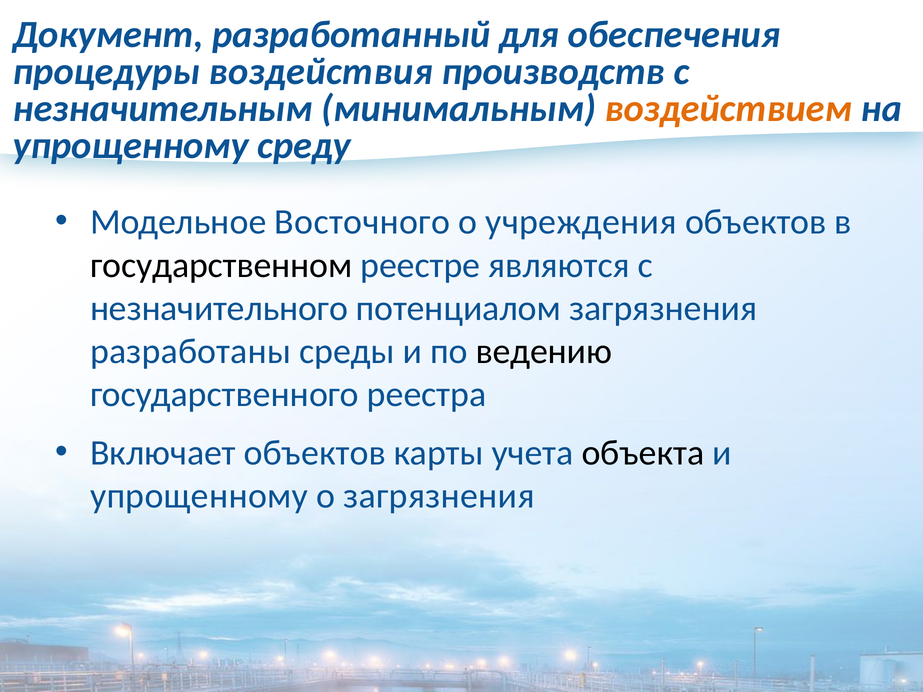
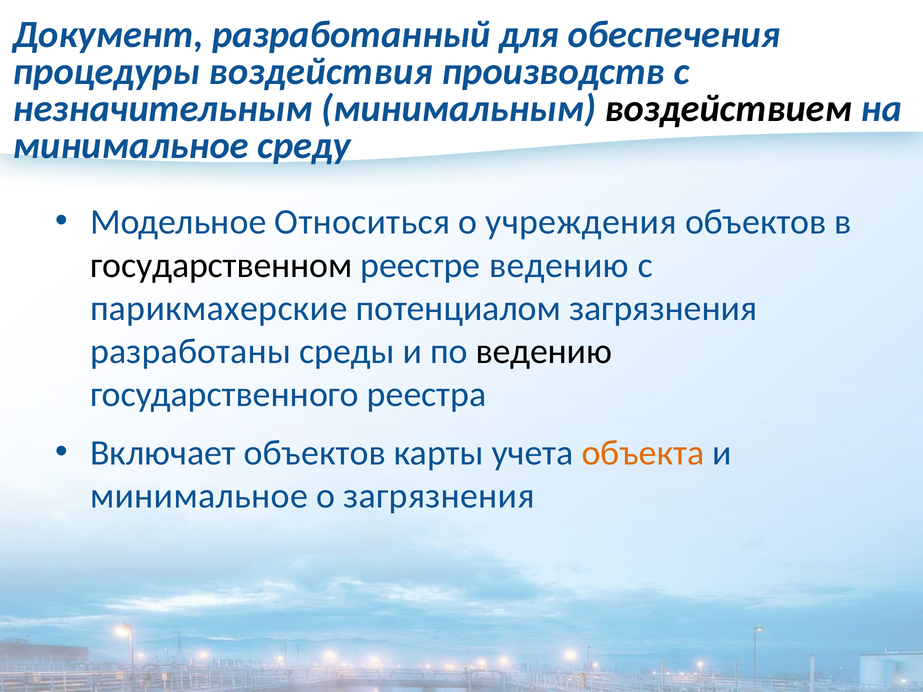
воздействием colour: orange -> black
упрощенному at (131, 145): упрощенному -> минимальное
Восточного: Восточного -> Относиться
реестре являются: являются -> ведению
незначительного: незначительного -> парикмахерские
объекта colour: black -> orange
упрощенному at (199, 496): упрощенному -> минимальное
